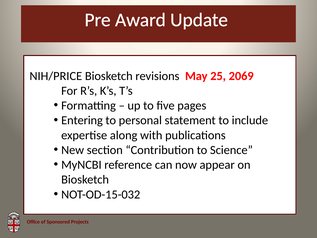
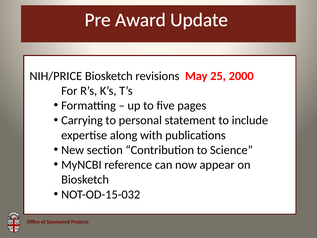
2069: 2069 -> 2000
Entering: Entering -> Carrying
